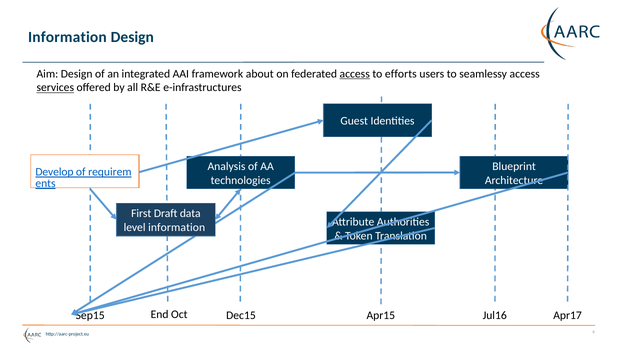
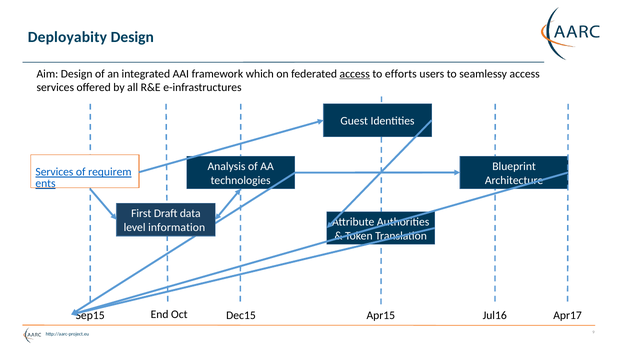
Information at (67, 37): Information -> Deployabity
about: about -> which
services at (55, 88) underline: present -> none
Develop at (54, 172): Develop -> Services
